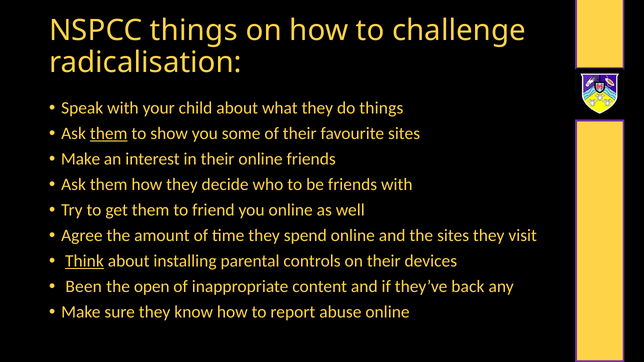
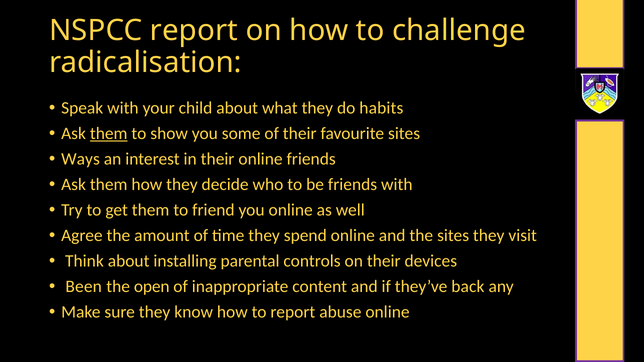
NSPCC things: things -> report
do things: things -> habits
Make at (81, 159): Make -> Ways
Think underline: present -> none
